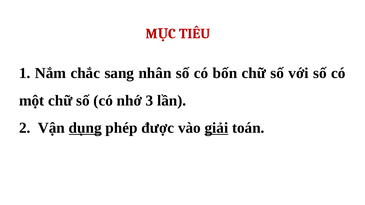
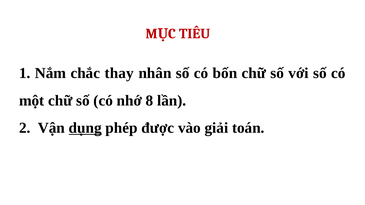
sang: sang -> thay
3: 3 -> 8
giải underline: present -> none
